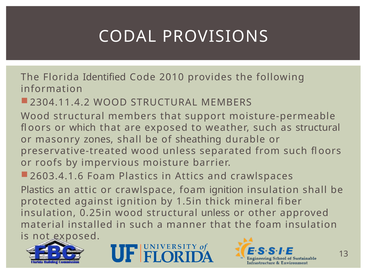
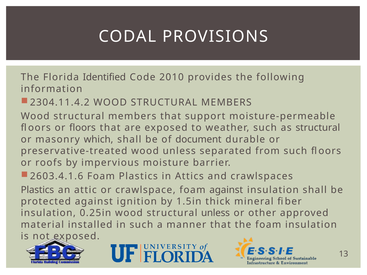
or which: which -> floors
zones: zones -> which
sheathing: sheathing -> document
foam ignition: ignition -> against
